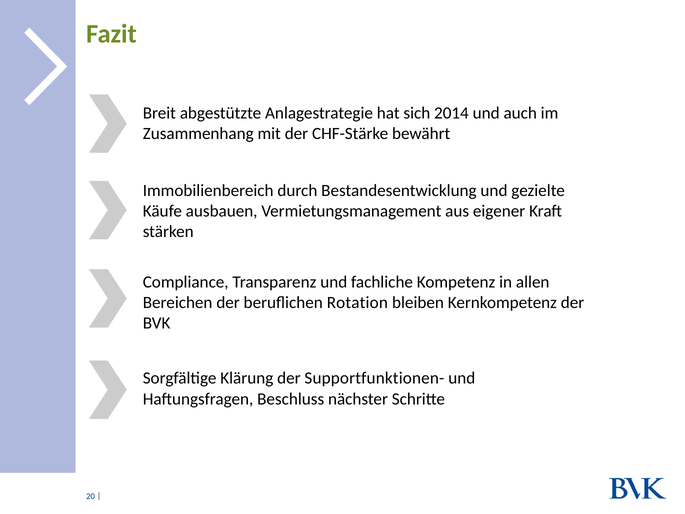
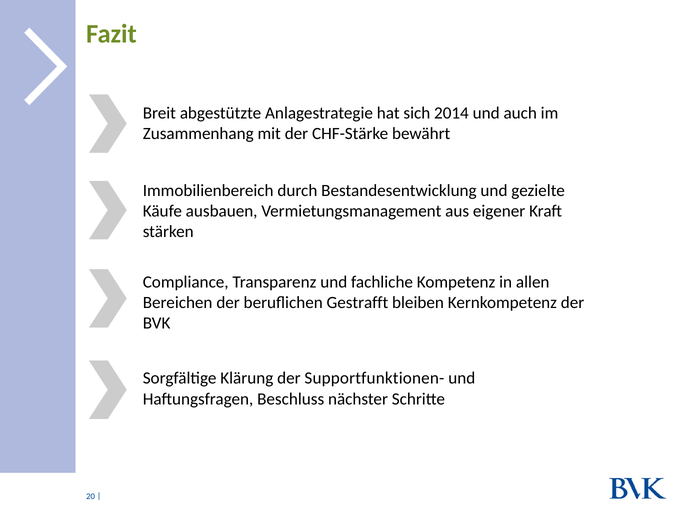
Rotation: Rotation -> Gestrafft
